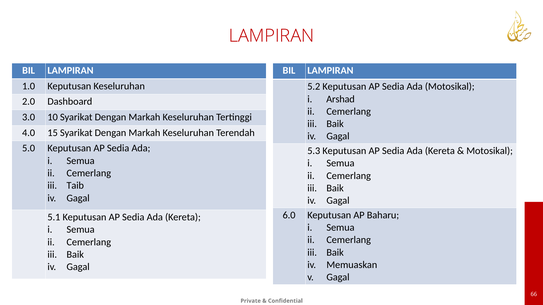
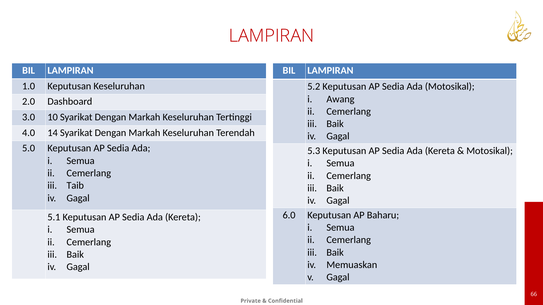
Arshad: Arshad -> Awang
15: 15 -> 14
